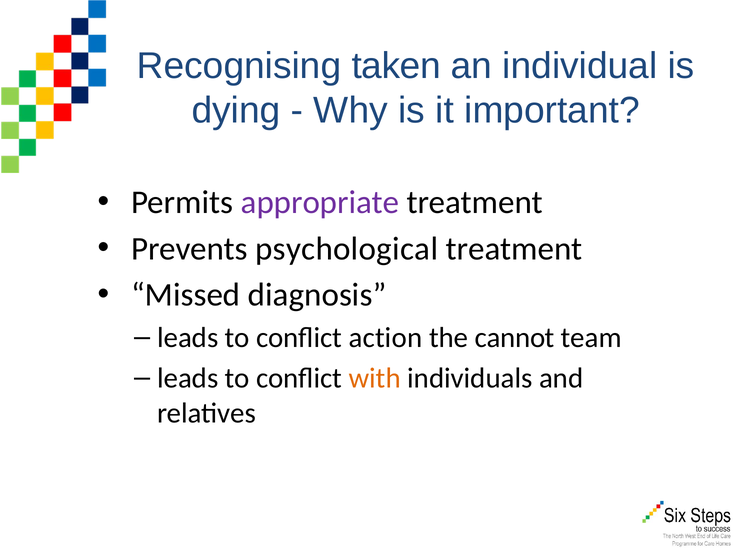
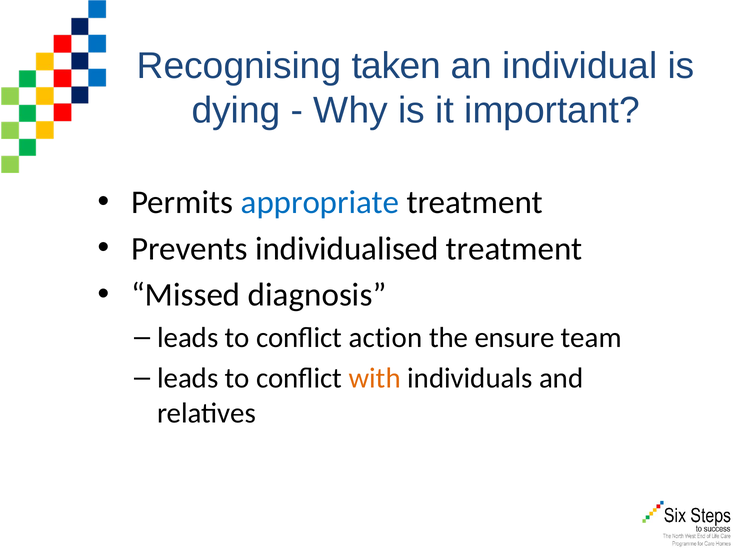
appropriate colour: purple -> blue
psychological: psychological -> individualised
cannot: cannot -> ensure
